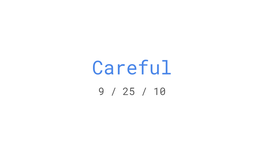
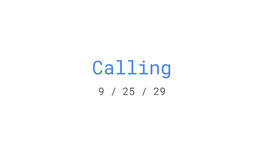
Careful: Careful -> Calling
10: 10 -> 29
